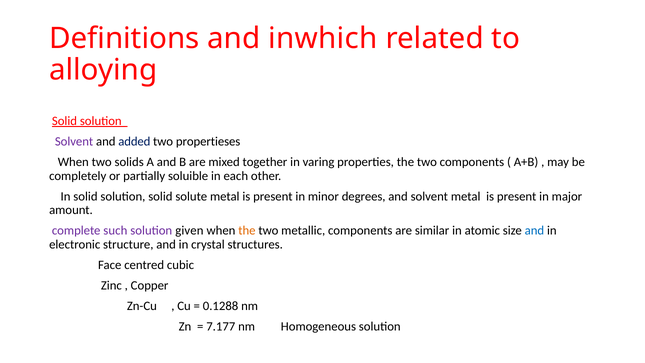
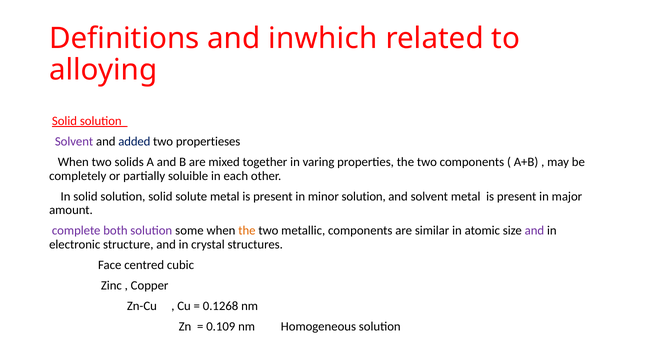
minor degrees: degrees -> solution
such: such -> both
given: given -> some
and at (534, 231) colour: blue -> purple
0.1288: 0.1288 -> 0.1268
7.177: 7.177 -> 0.109
